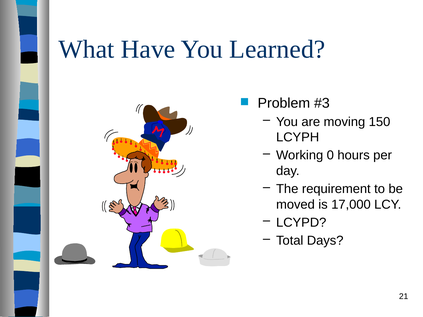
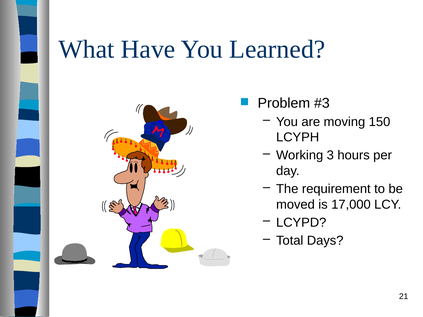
0: 0 -> 3
